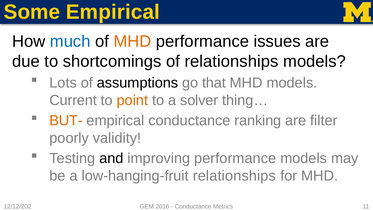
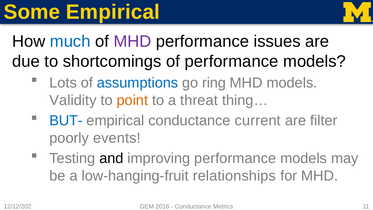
MHD at (132, 41) colour: orange -> purple
of relationships: relationships -> performance
assumptions colour: black -> blue
that: that -> ring
Current: Current -> Validity
solver: solver -> threat
BUT- colour: orange -> blue
ranking: ranking -> current
validity: validity -> events
